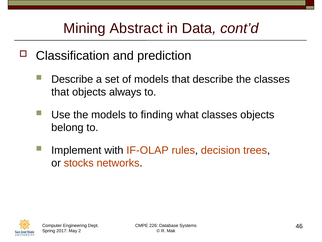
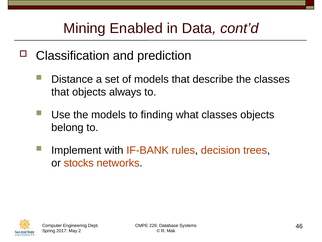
Abstract: Abstract -> Enabled
Describe at (72, 79): Describe -> Distance
IF-OLAP: IF-OLAP -> IF-BANK
